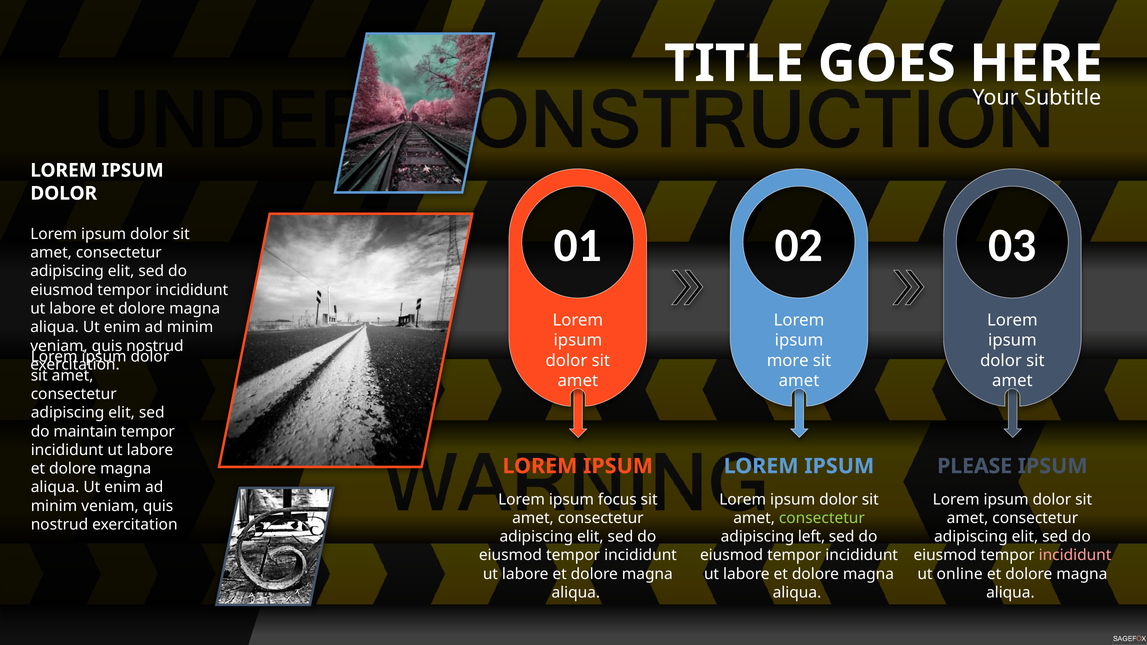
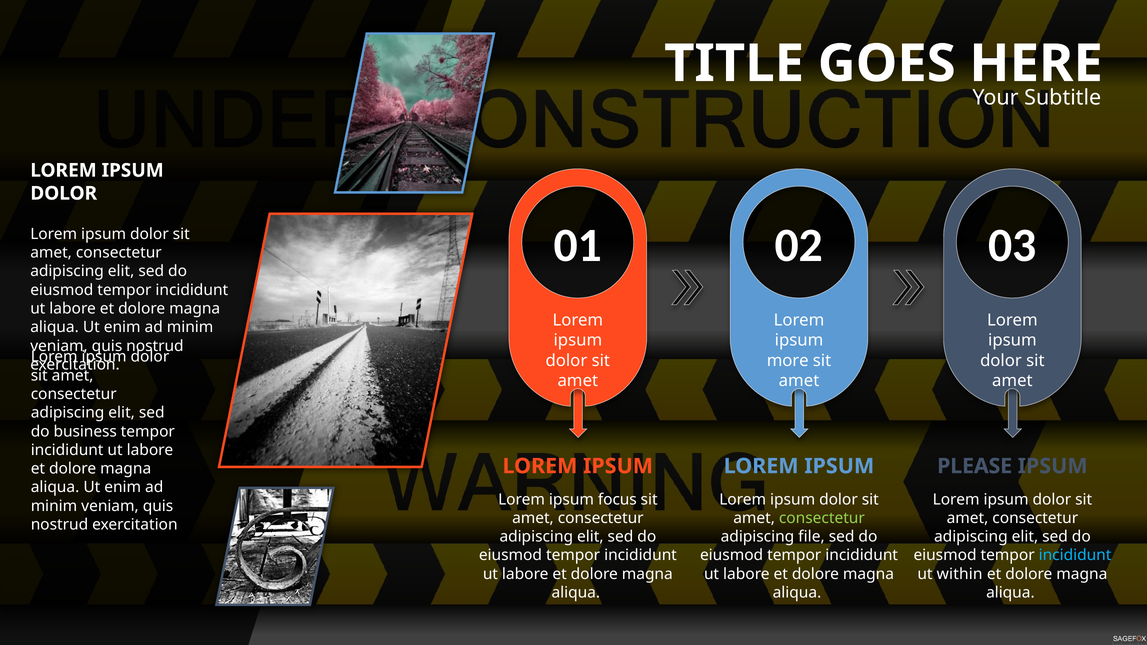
maintain: maintain -> business
left: left -> file
incididunt at (1075, 556) colour: pink -> light blue
online: online -> within
